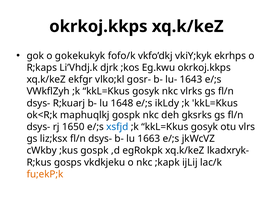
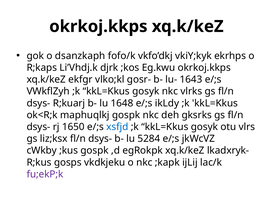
gokekukyk: gokekukyk -> dsanzkaph
1663: 1663 -> 5284
fu;ekP;k colour: orange -> purple
